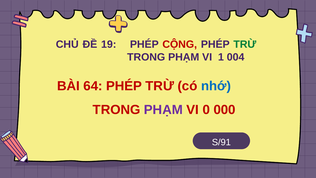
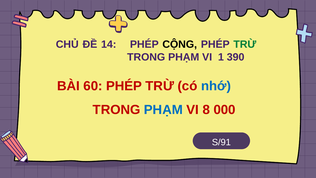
19: 19 -> 14
CỘNG colour: red -> black
004: 004 -> 390
64: 64 -> 60
PHẠM at (163, 110) colour: purple -> blue
0: 0 -> 8
